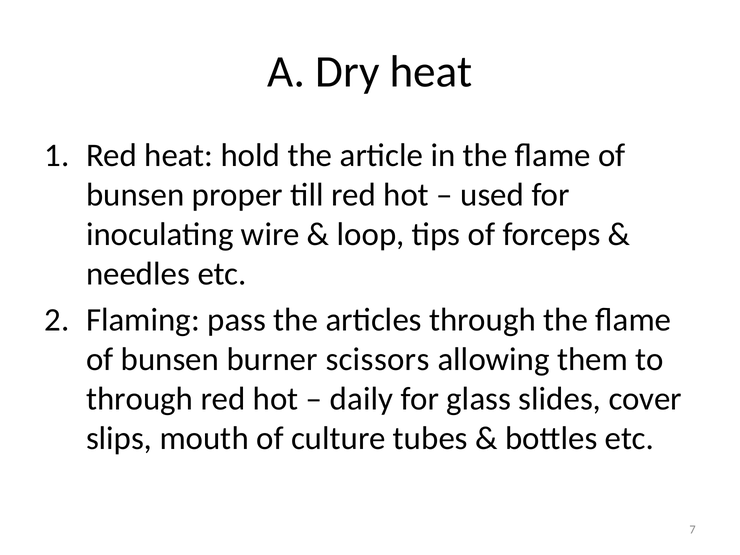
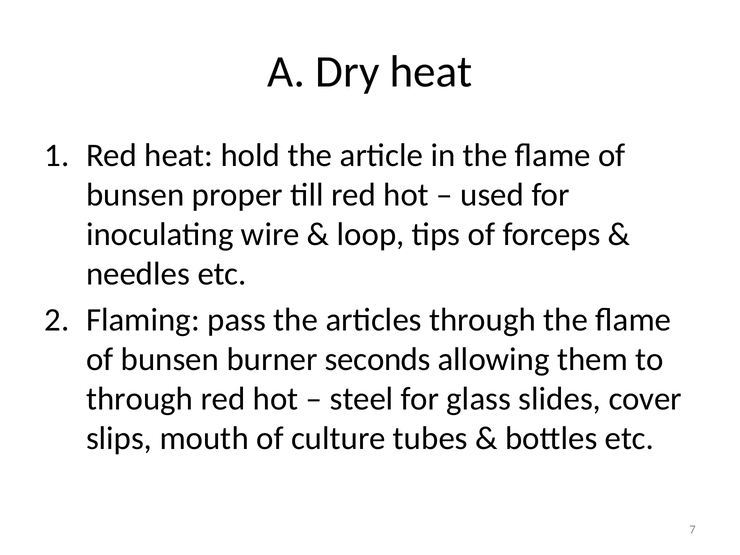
scissors: scissors -> seconds
daily: daily -> steel
